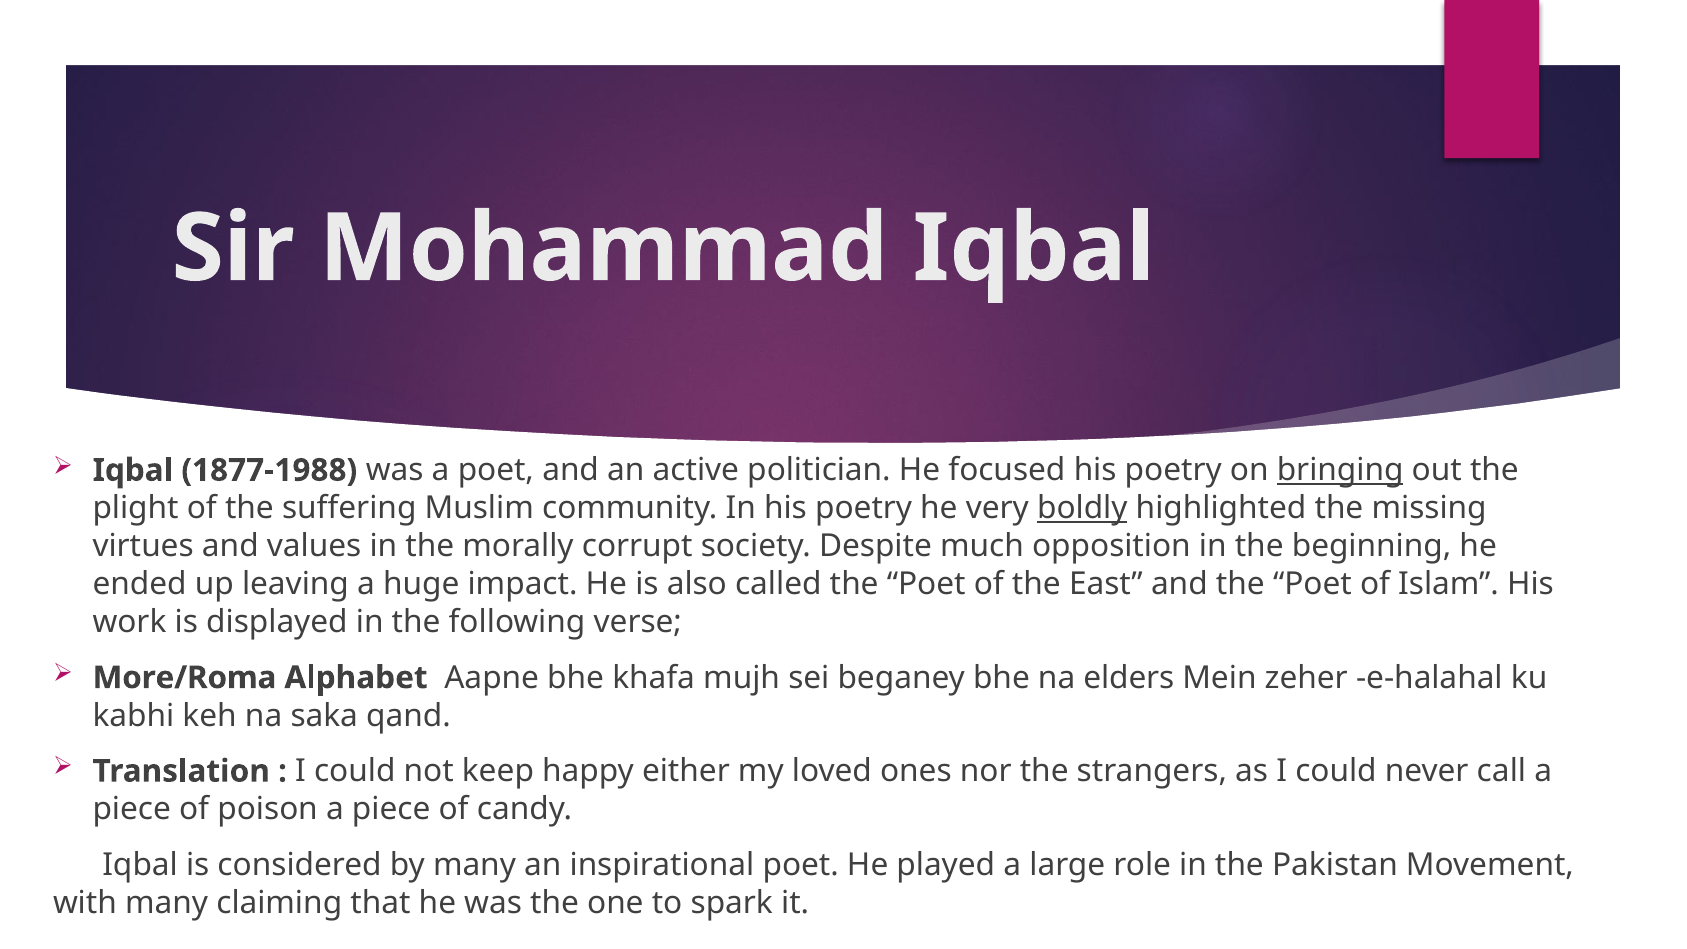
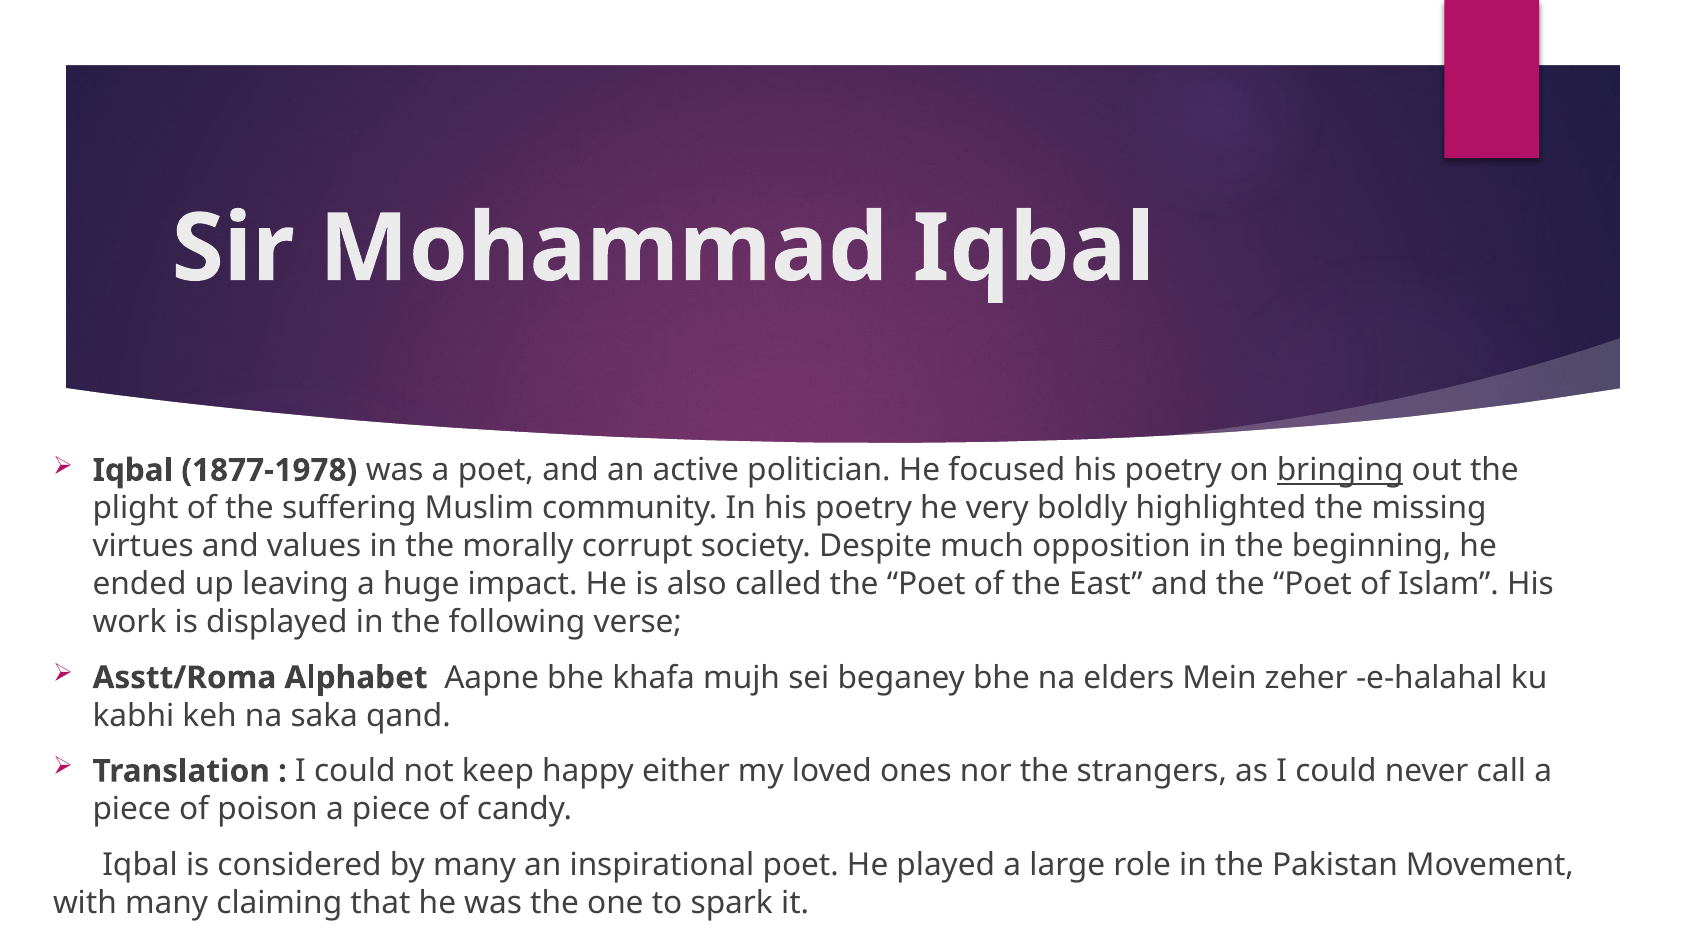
1877-1988: 1877-1988 -> 1877-1978
boldly underline: present -> none
More/Roma: More/Roma -> Asstt/Roma
